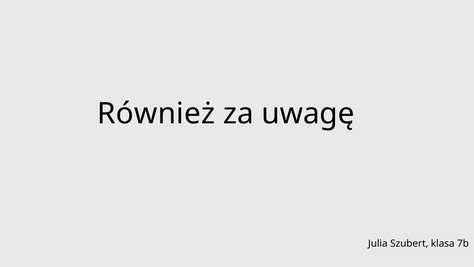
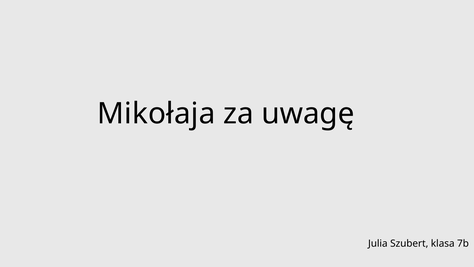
Również: Również -> Mikołaja
